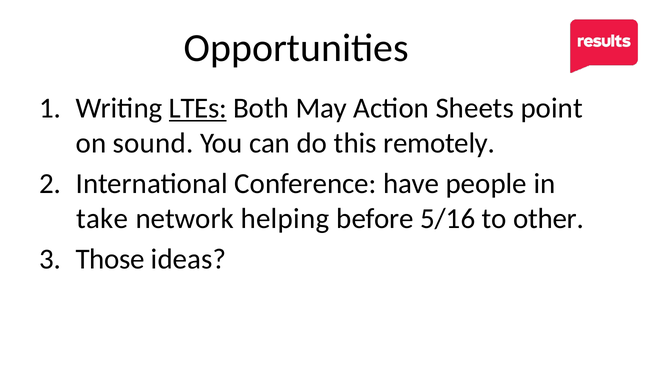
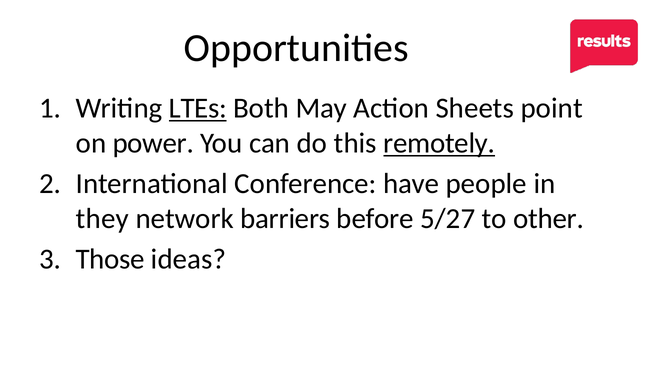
sound: sound -> power
remotely underline: none -> present
take: take -> they
helping: helping -> barriers
5/16: 5/16 -> 5/27
